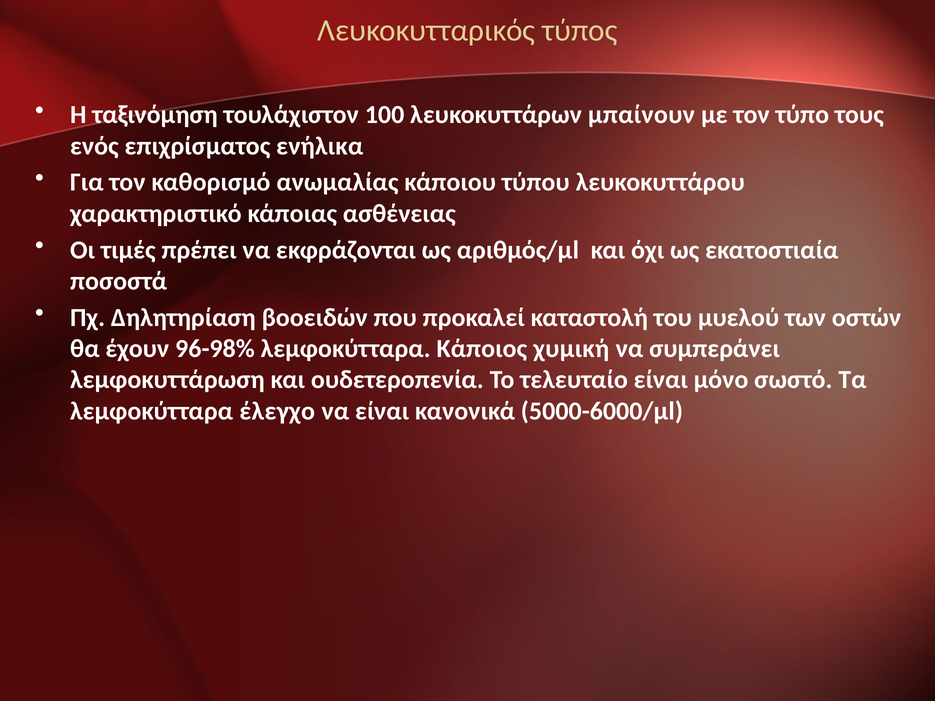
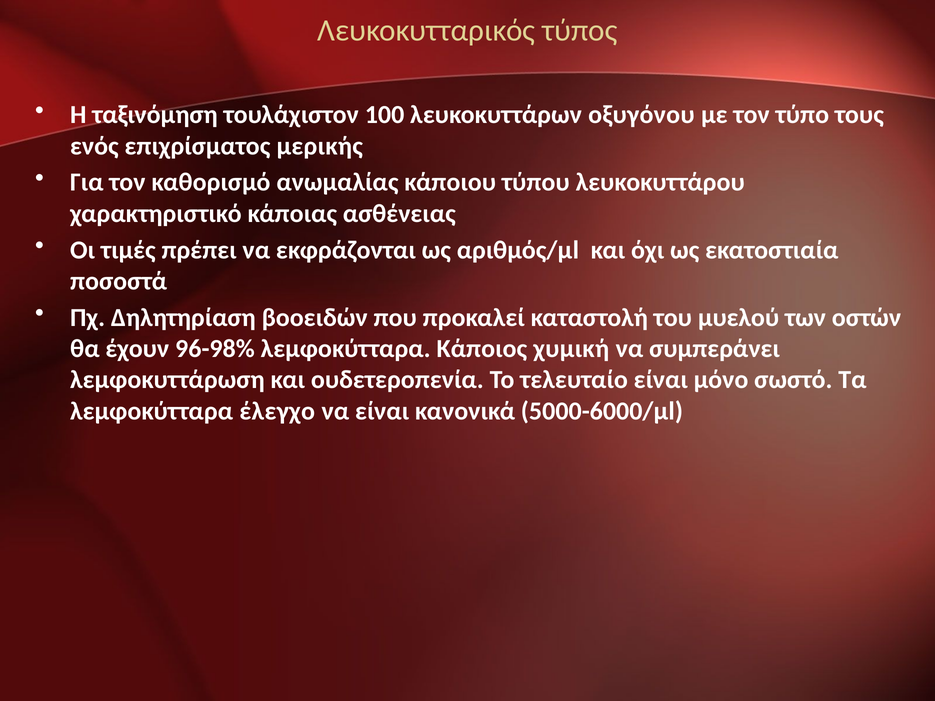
μπαίνουν: μπαίνουν -> οξυγόνου
ενήλικα: ενήλικα -> μερικής
